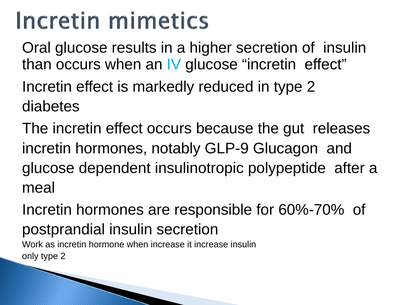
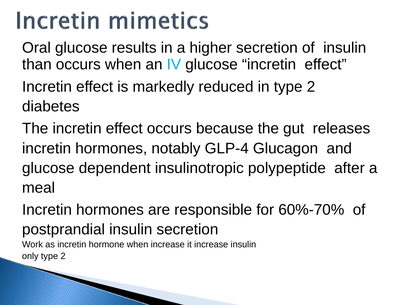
GLP-9: GLP-9 -> GLP-4
